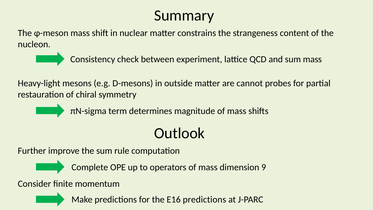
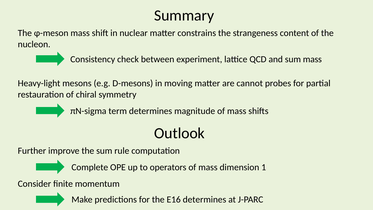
outside: outside -> moving
9: 9 -> 1
E16 predictions: predictions -> determines
